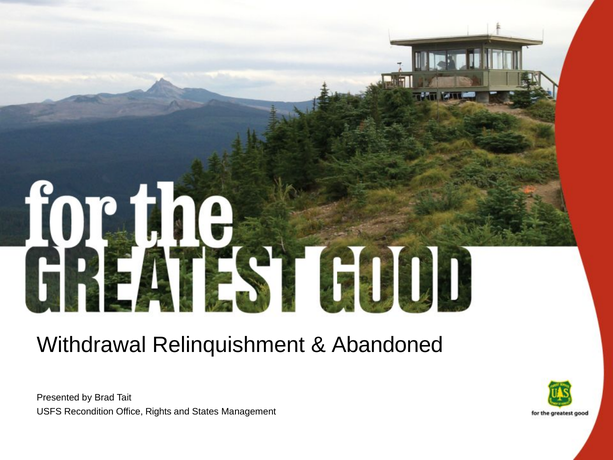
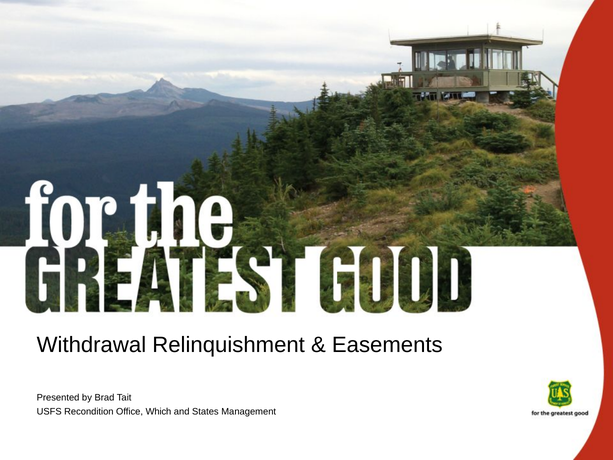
Abandoned: Abandoned -> Easements
Rights: Rights -> Which
